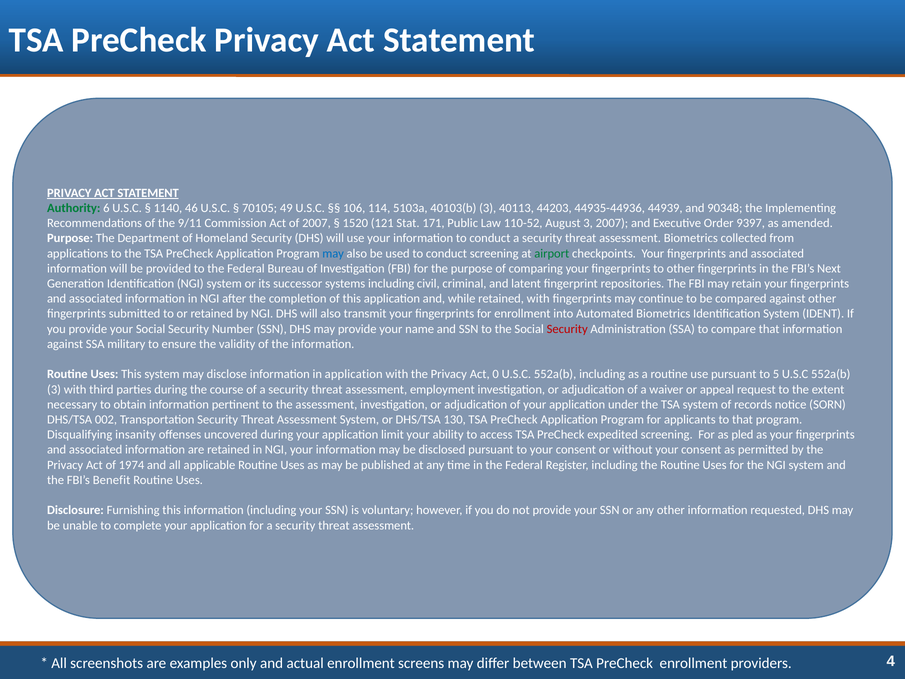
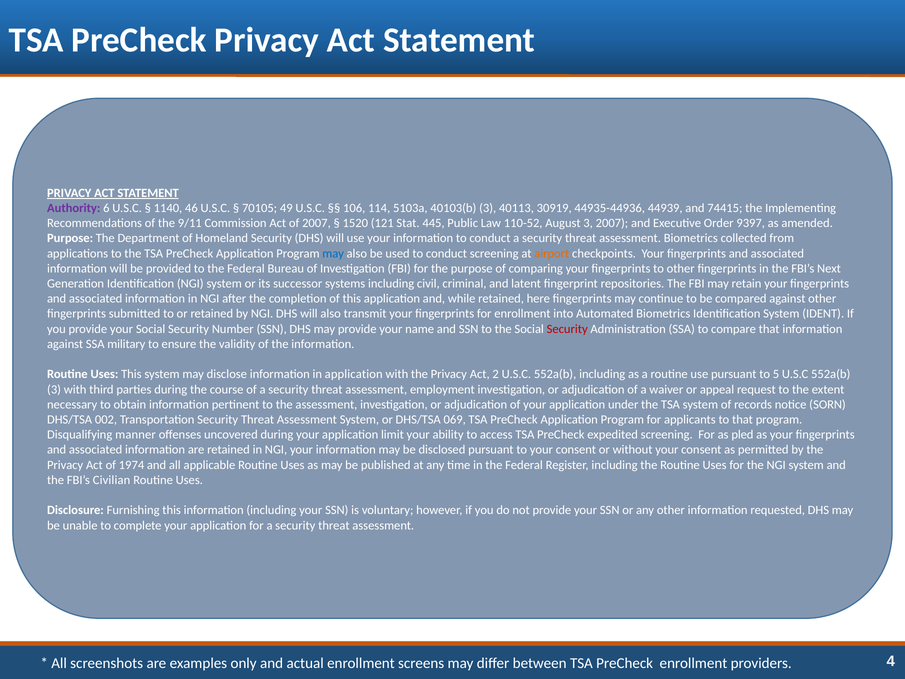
Authority colour: green -> purple
44203: 44203 -> 30919
90348: 90348 -> 74415
171: 171 -> 445
airport colour: green -> orange
retained with: with -> here
0: 0 -> 2
130: 130 -> 069
insanity: insanity -> manner
Benefit: Benefit -> Civilian
